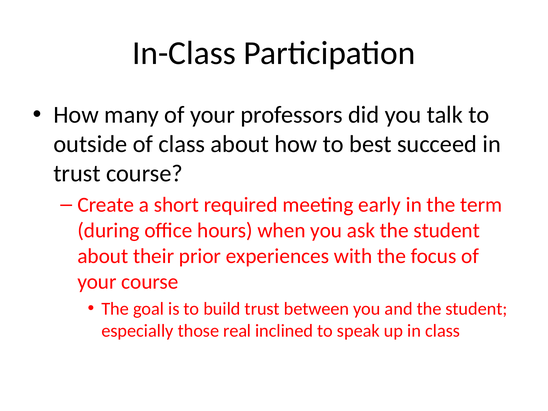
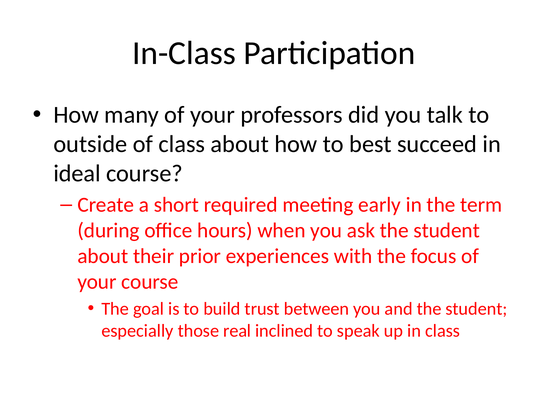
trust at (77, 173): trust -> ideal
